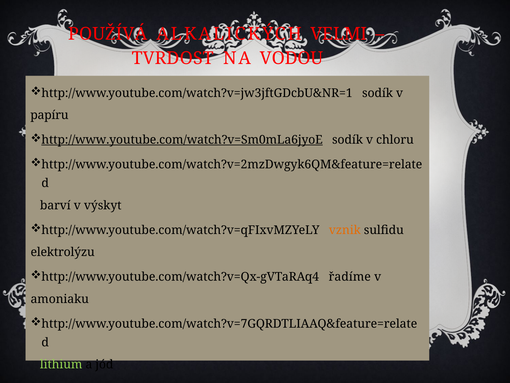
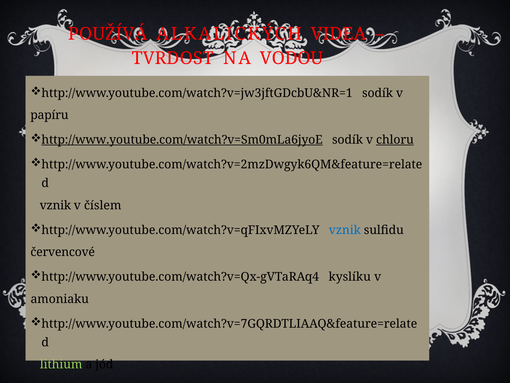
VELMI: VELMI -> VIDEA
chloru underline: none -> present
barví at (55, 205): barví -> vznik
výskyt: výskyt -> číslem
vznik at (345, 230) colour: orange -> blue
elektrolýzu: elektrolýzu -> červencové
řadíme: řadíme -> kyslíku
